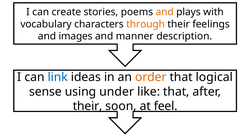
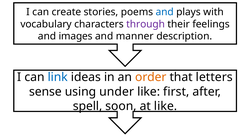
and at (165, 12) colour: orange -> blue
through colour: orange -> purple
logical: logical -> letters
like that: that -> first
their at (88, 106): their -> spell
at feel: feel -> like
